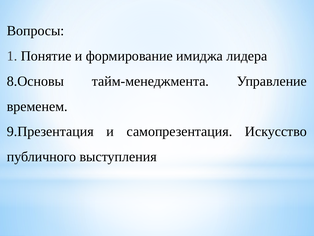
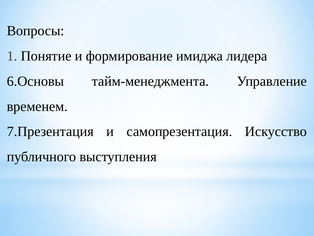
8.Основы: 8.Основы -> 6.Основы
9.Презентация: 9.Презентация -> 7.Презентация
